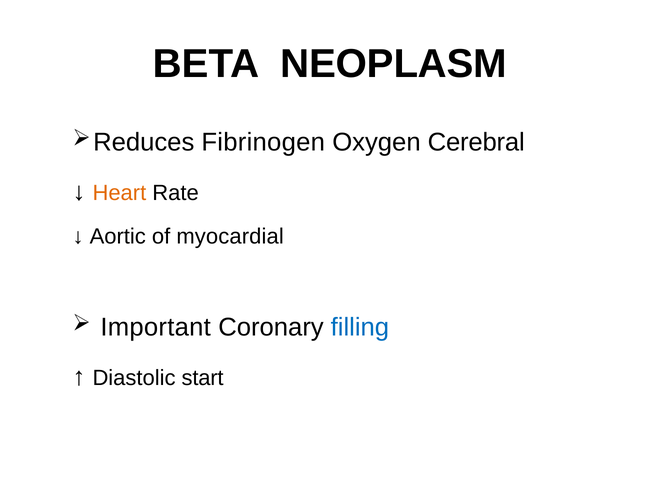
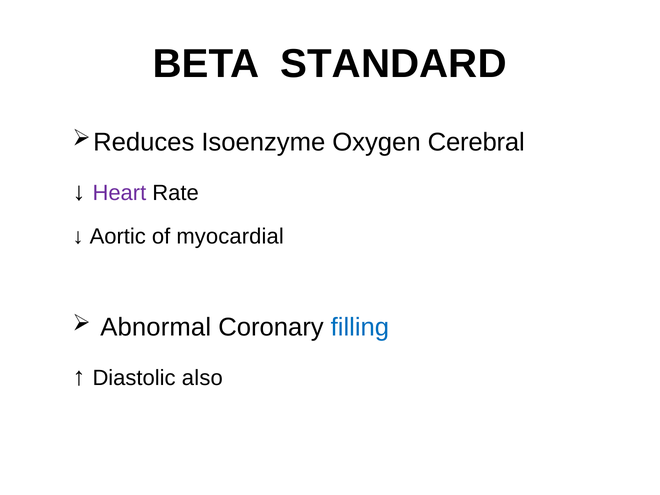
NEOPLASM: NEOPLASM -> STANDARD
Fibrinogen: Fibrinogen -> Isoenzyme
Heart colour: orange -> purple
Important: Important -> Abnormal
start: start -> also
